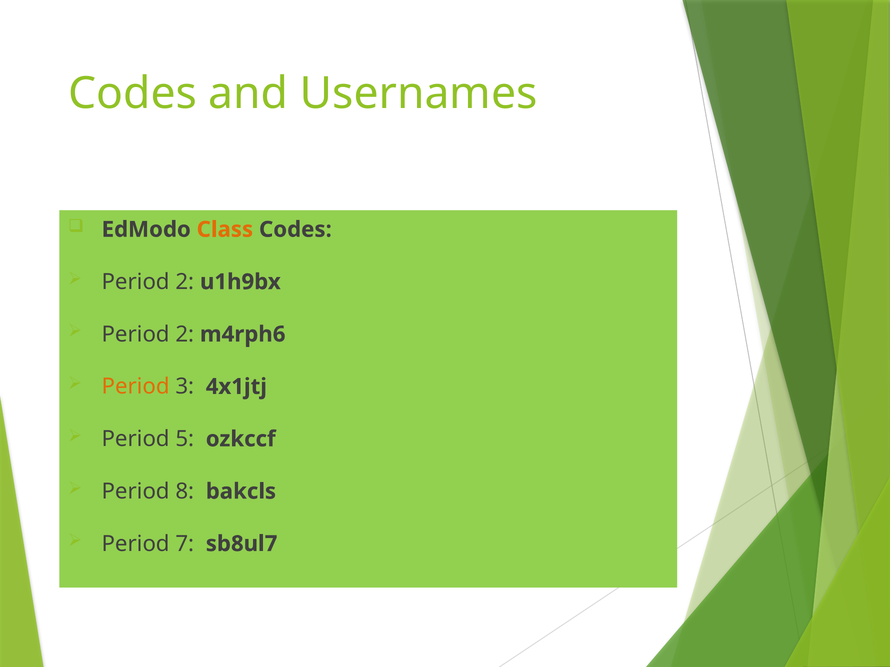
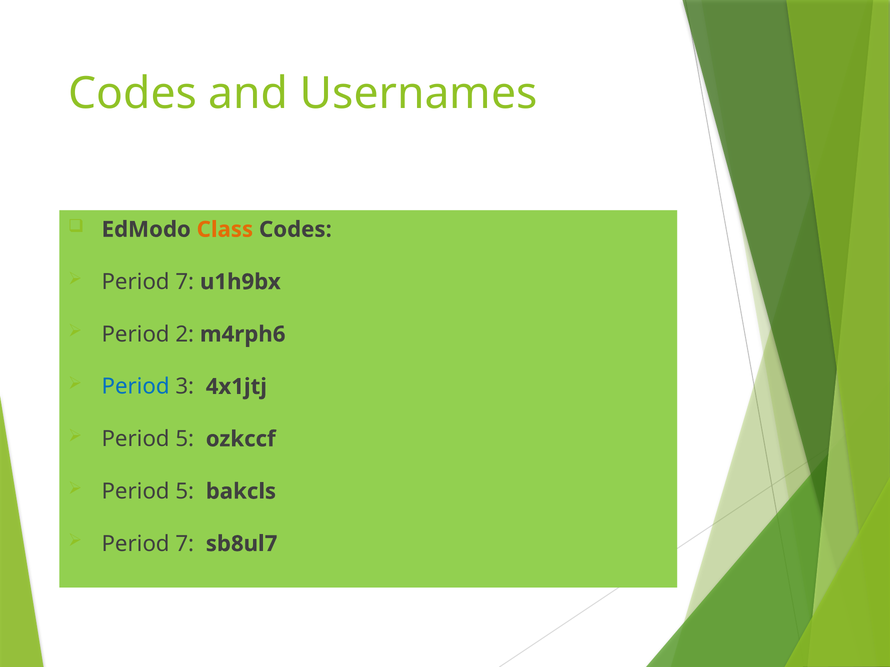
2 at (185, 282): 2 -> 7
Period at (136, 387) colour: orange -> blue
8 at (185, 492): 8 -> 5
